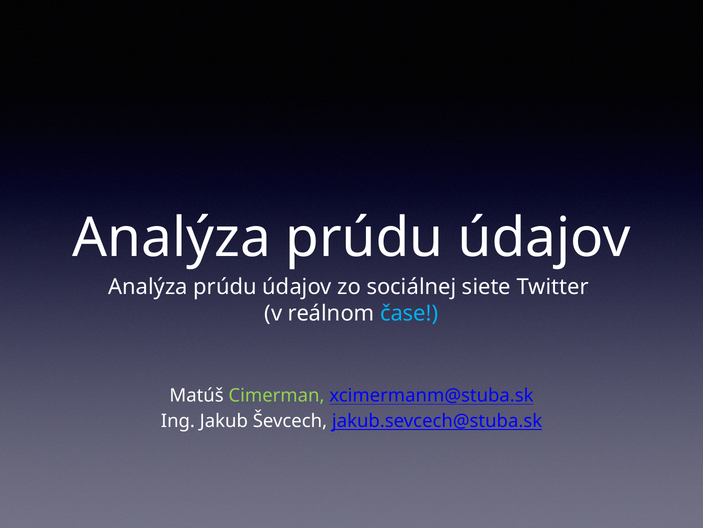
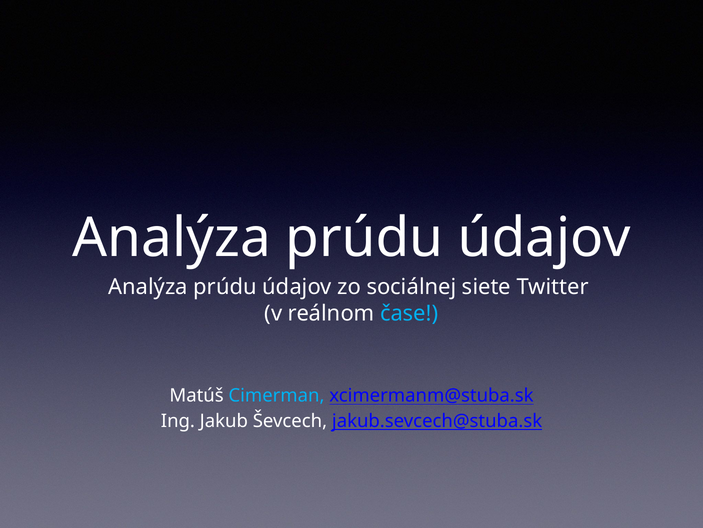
Cimerman colour: light green -> light blue
